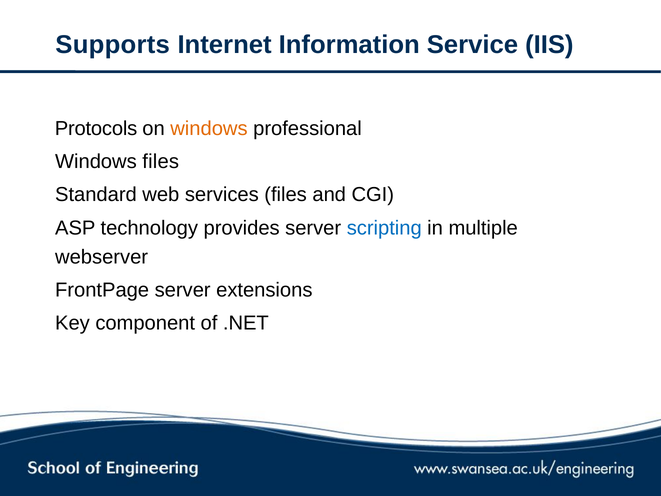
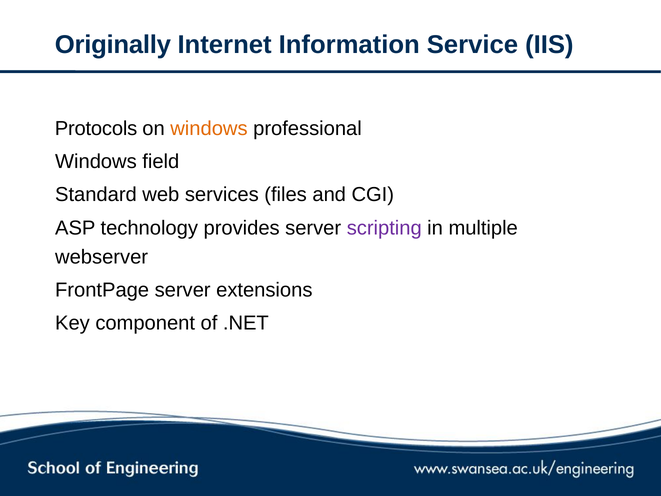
Supports: Supports -> Originally
Windows files: files -> field
scripting colour: blue -> purple
